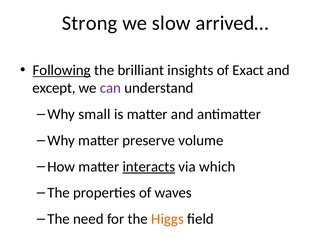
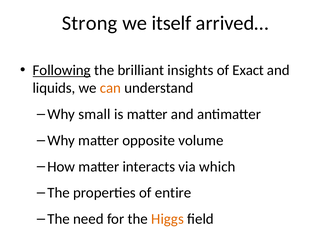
slow: slow -> itself
except: except -> liquids
can colour: purple -> orange
preserve: preserve -> opposite
interacts underline: present -> none
waves: waves -> entire
